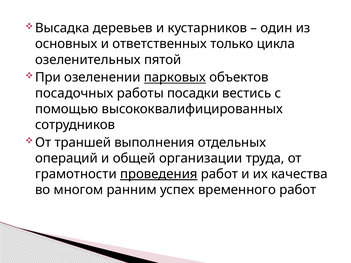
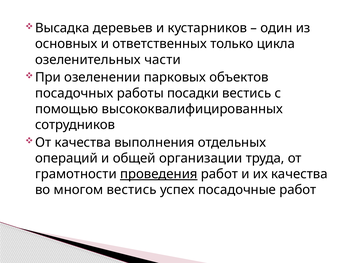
пятой: пятой -> части
парковых underline: present -> none
От траншей: траншей -> качества
многом ранним: ранним -> вестись
временного: временного -> посадочные
